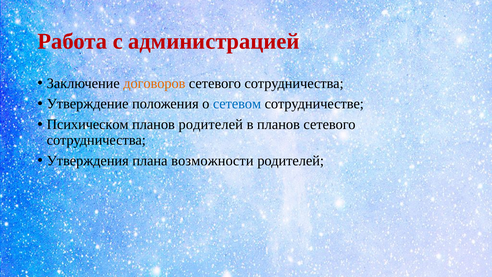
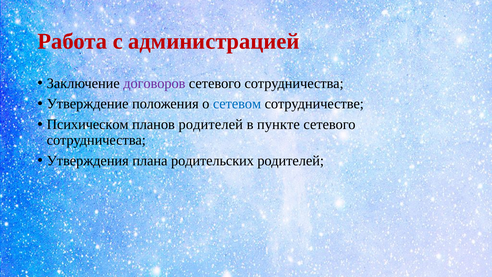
договоров colour: orange -> purple
в планов: планов -> пункте
возможности: возможности -> родительских
